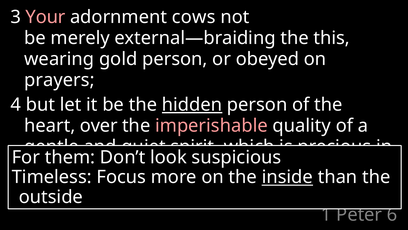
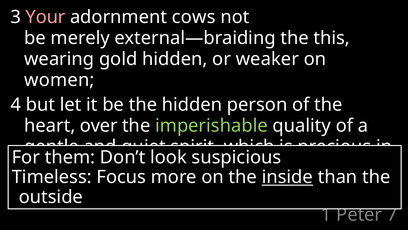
gold person: person -> hidden
obeyed: obeyed -> weaker
prayers: prayers -> women
hidden at (192, 105) underline: present -> none
imperishable colour: pink -> light green
6: 6 -> 7
